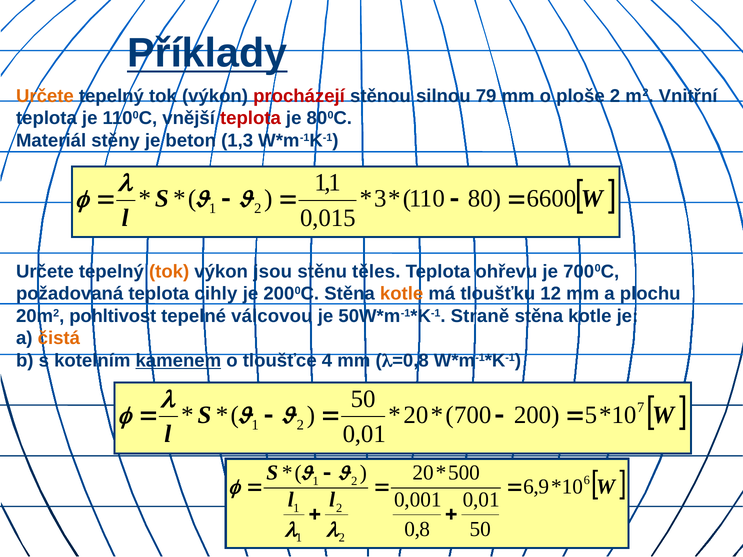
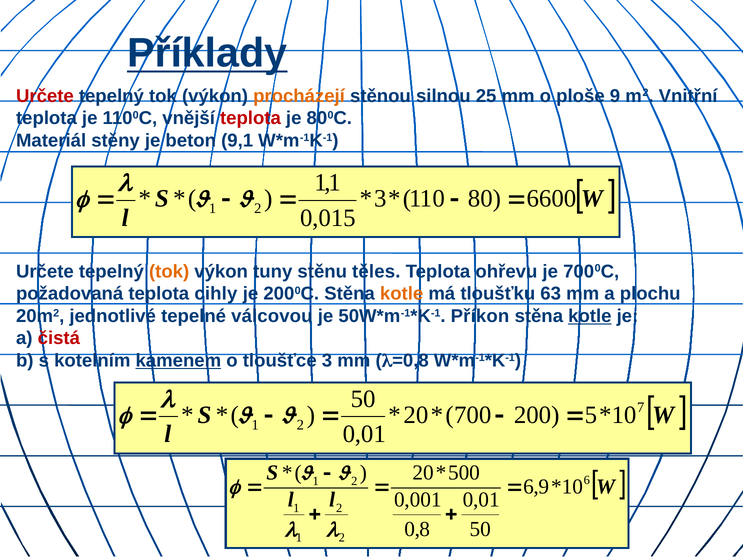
Určete at (45, 96) colour: orange -> red
procházejí colour: red -> orange
79: 79 -> 25
ploše 2: 2 -> 9
1,3: 1,3 -> 9,1
jsou: jsou -> tuny
12: 12 -> 63
pohltivost: pohltivost -> jednotlivé
Straně: Straně -> Příkon
kotle at (590, 316) underline: none -> present
čistá colour: orange -> red
tloušťce 4: 4 -> 3
